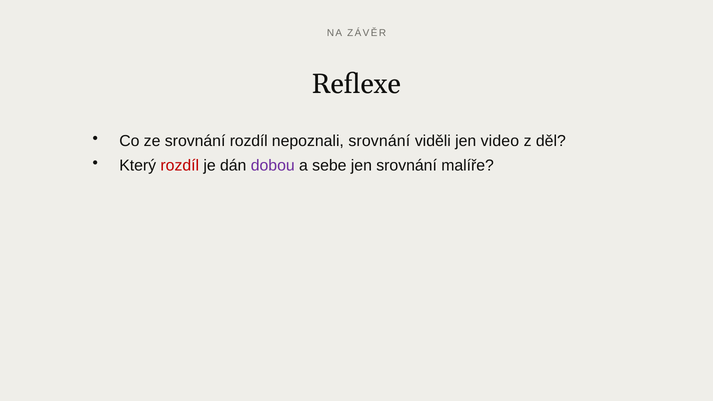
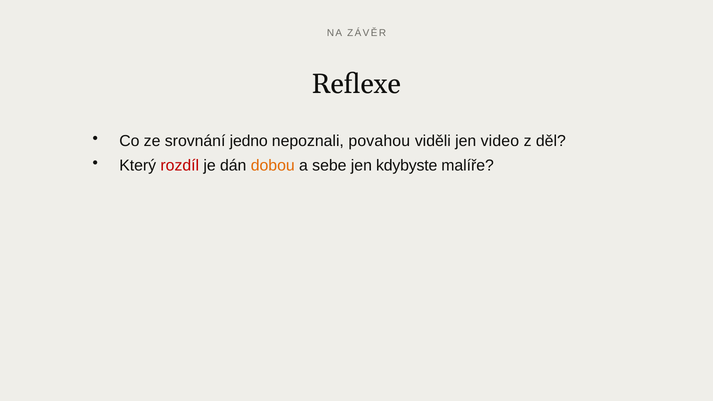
srovnání rozdíl: rozdíl -> jedno
nepoznali srovnání: srovnání -> povahou
dobou colour: purple -> orange
jen srovnání: srovnání -> kdybyste
